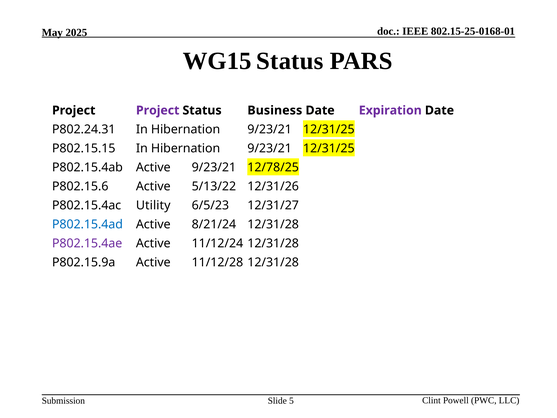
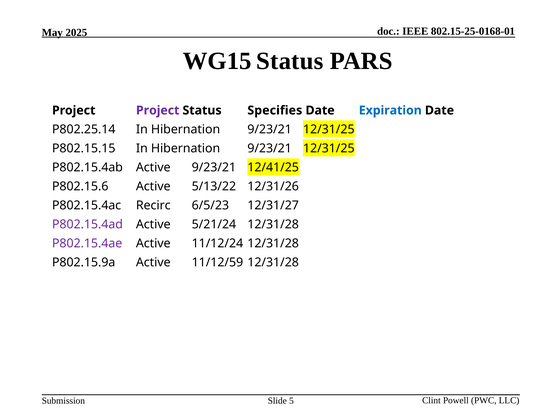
Business: Business -> Specifies
Expiration colour: purple -> blue
P802.24.31: P802.24.31 -> P802.25.14
12/78/25: 12/78/25 -> 12/41/25
Utility: Utility -> Recirc
P802.15.4ad colour: blue -> purple
8/21/24: 8/21/24 -> 5/21/24
11/12/28: 11/12/28 -> 11/12/59
